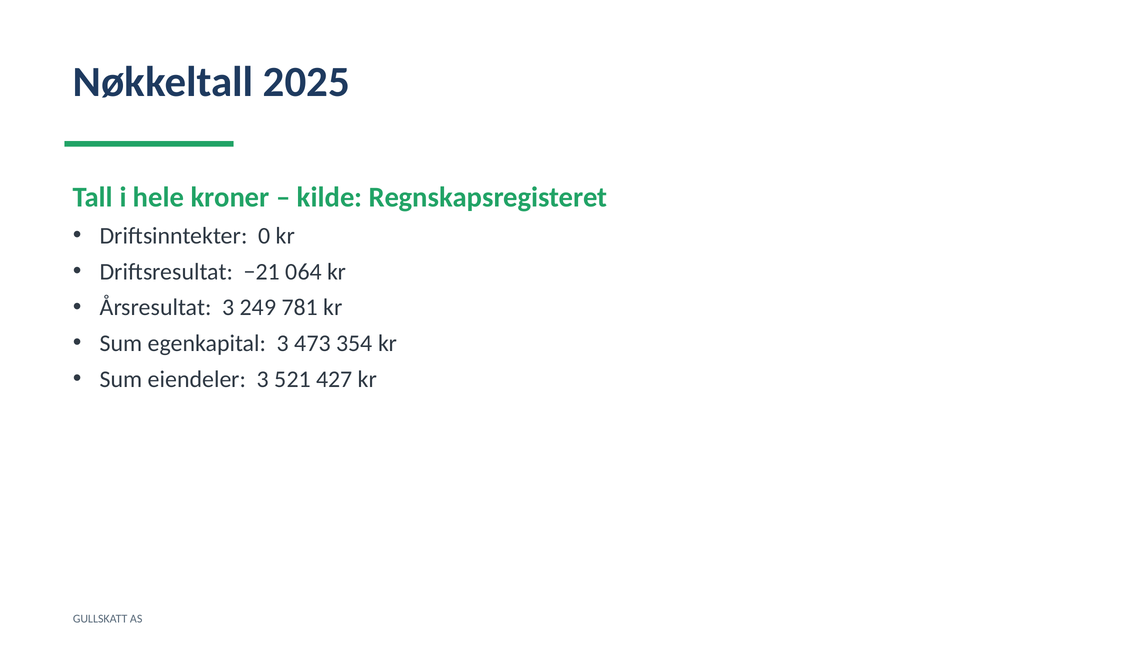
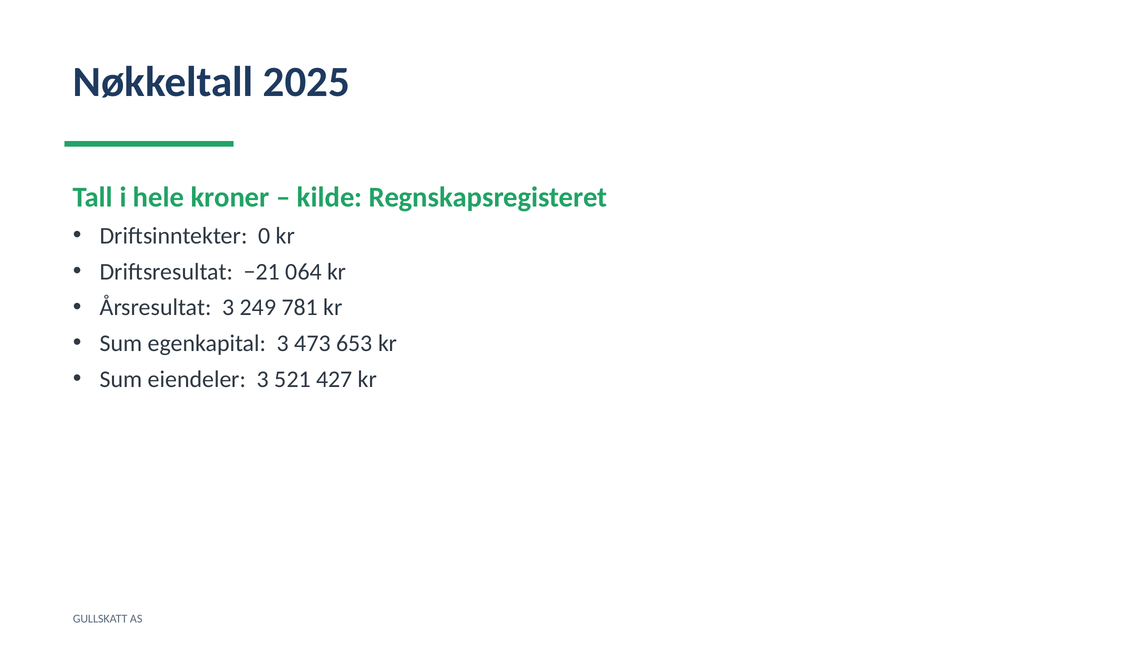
354: 354 -> 653
